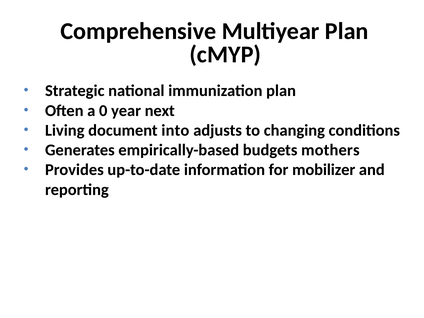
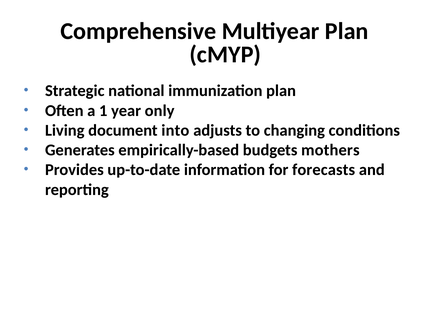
0: 0 -> 1
next: next -> only
mobilizer: mobilizer -> forecasts
